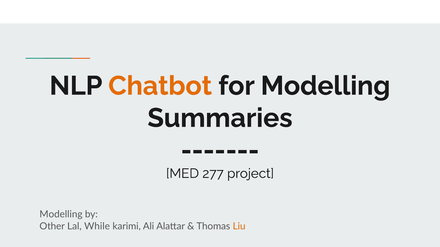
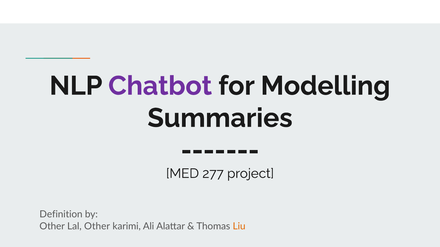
Chatbot colour: orange -> purple
Modelling at (61, 215): Modelling -> Definition
Lal While: While -> Other
